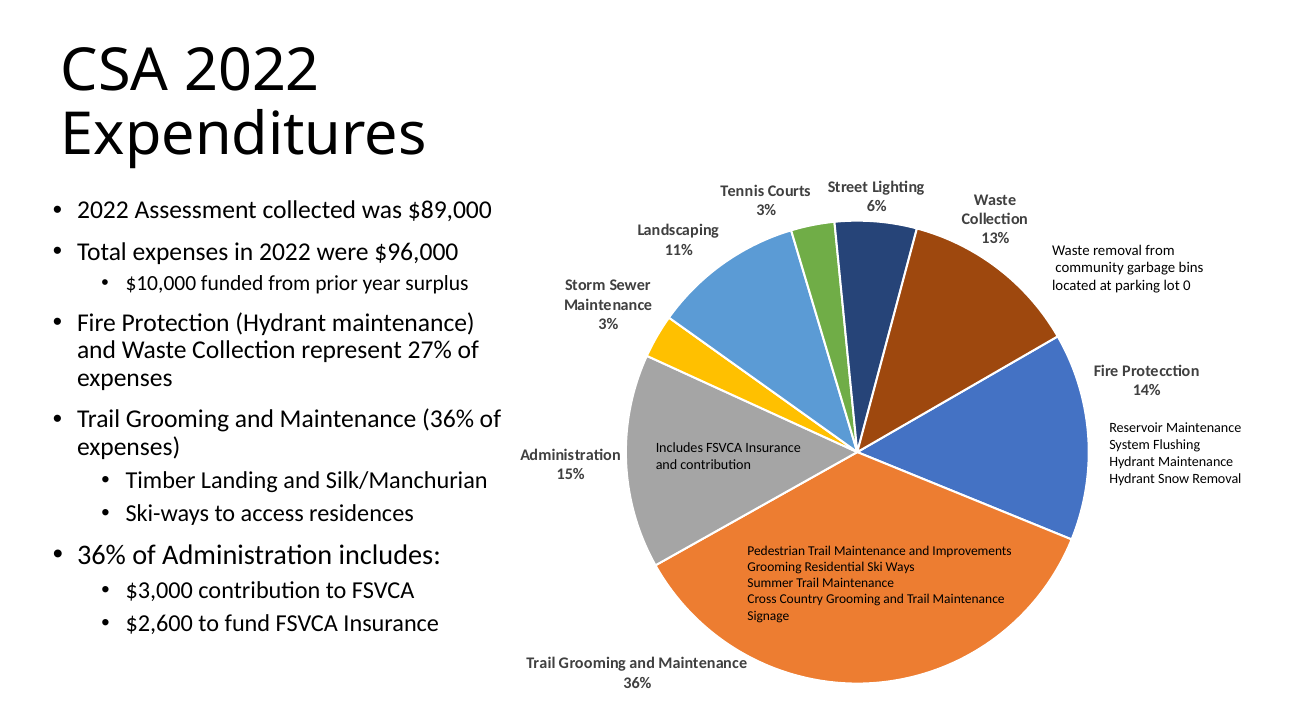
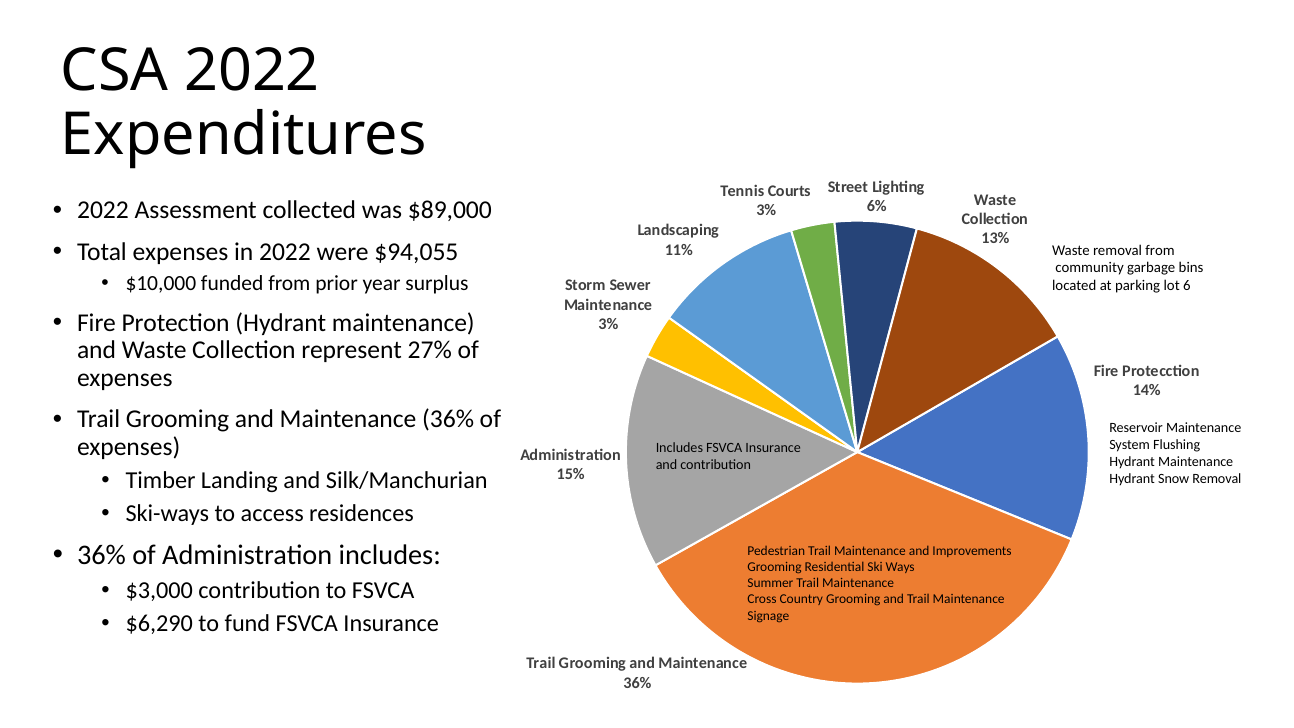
$96,000: $96,000 -> $94,055
0: 0 -> 6
$2,600: $2,600 -> $6,290
